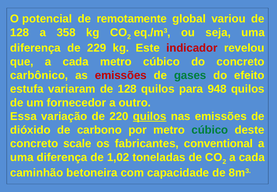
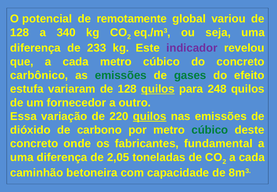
358: 358 -> 340
229: 229 -> 233
indicador colour: red -> purple
emissões at (121, 75) colour: red -> green
quilos at (158, 89) underline: none -> present
948: 948 -> 248
scale: scale -> onde
conventional: conventional -> fundamental
1,02: 1,02 -> 2,05
